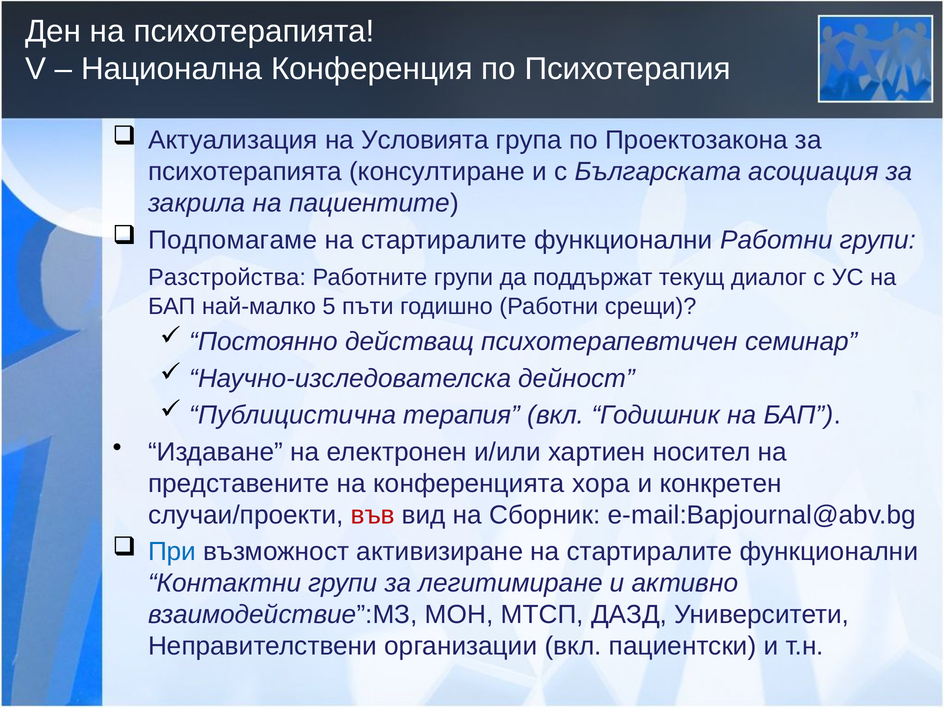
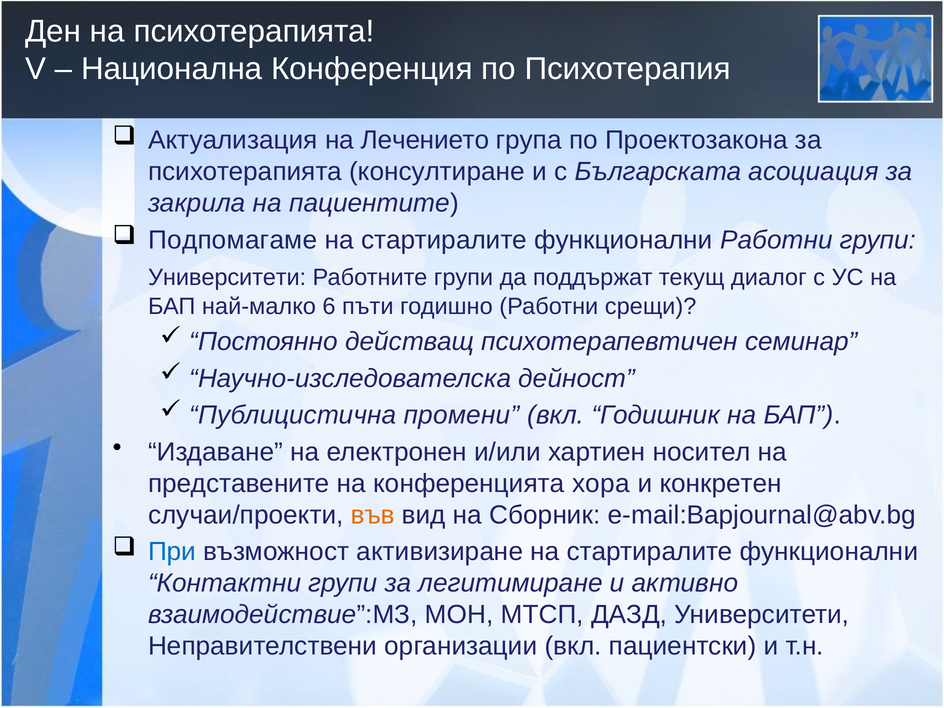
Условията: Условията -> Лечението
Разстройства at (227, 278): Разстройства -> Университети
5: 5 -> 6
терапия: терапия -> промени
във colour: red -> orange
